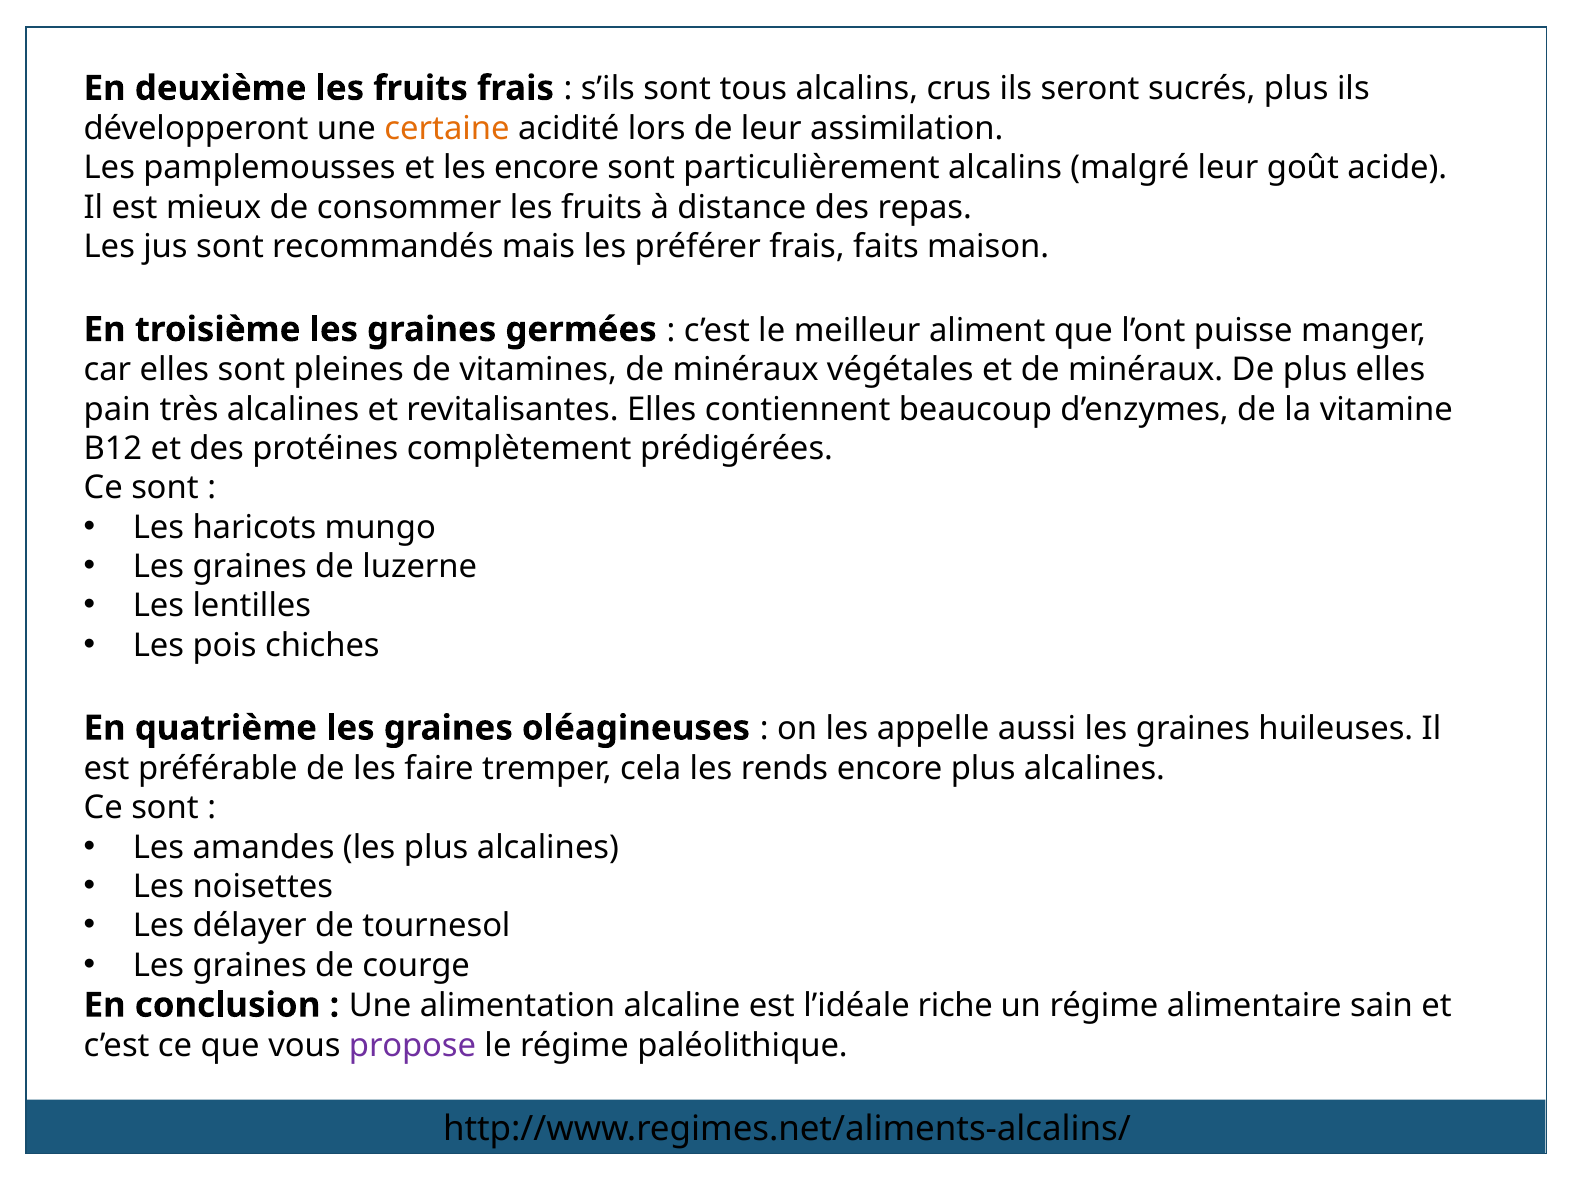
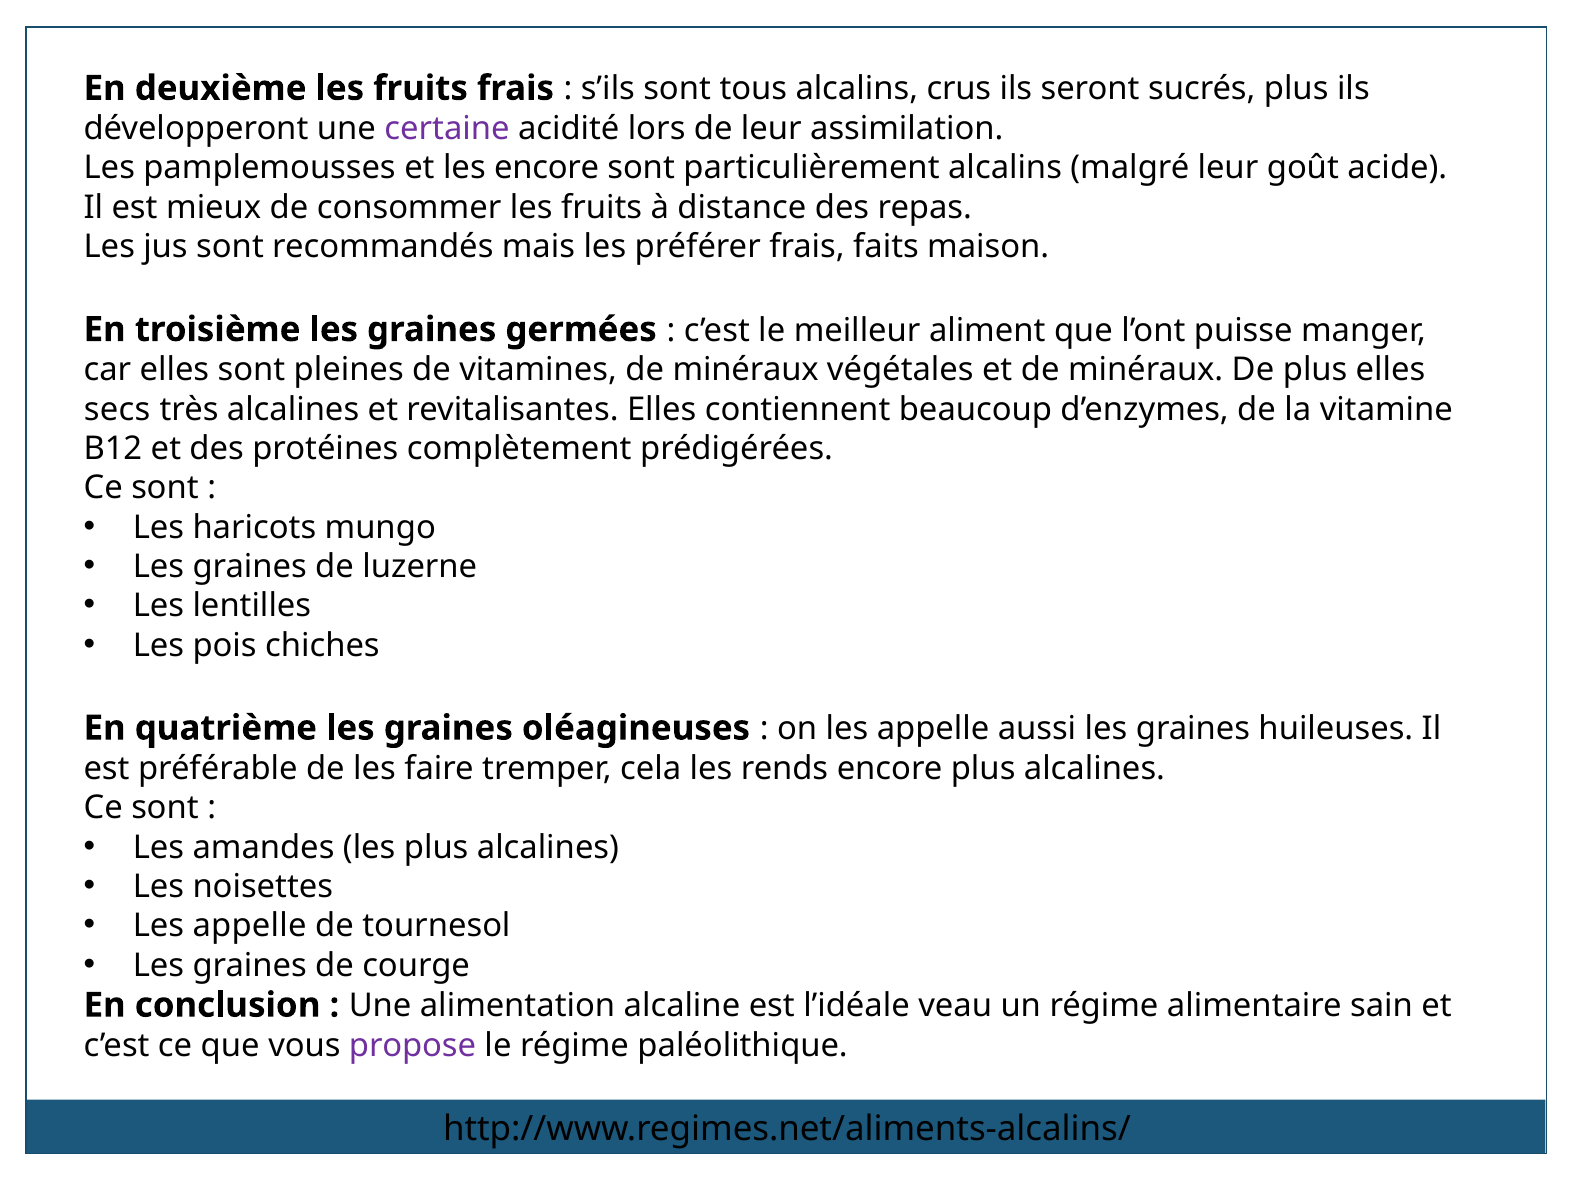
certaine colour: orange -> purple
pain: pain -> secs
délayer at (250, 926): délayer -> appelle
riche: riche -> veau
